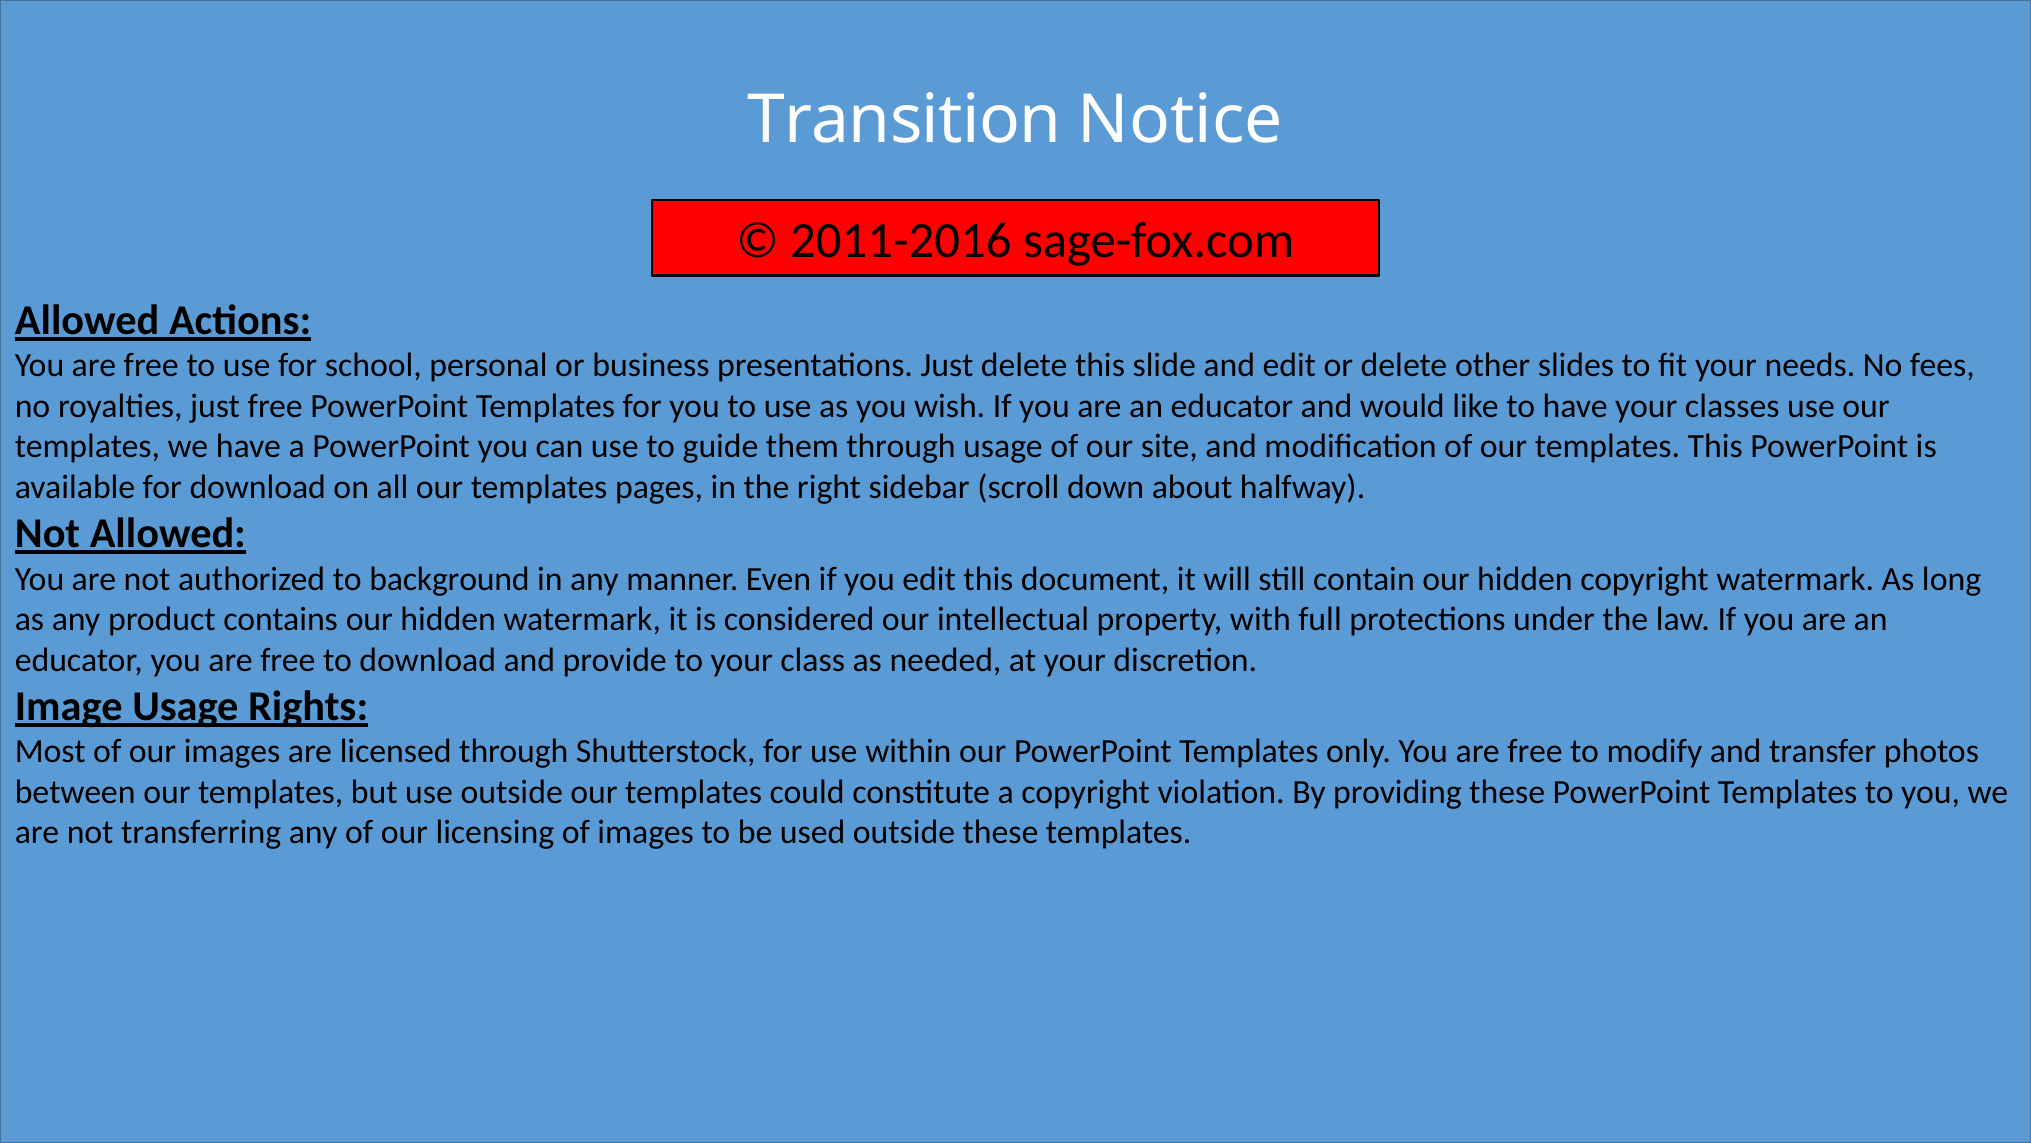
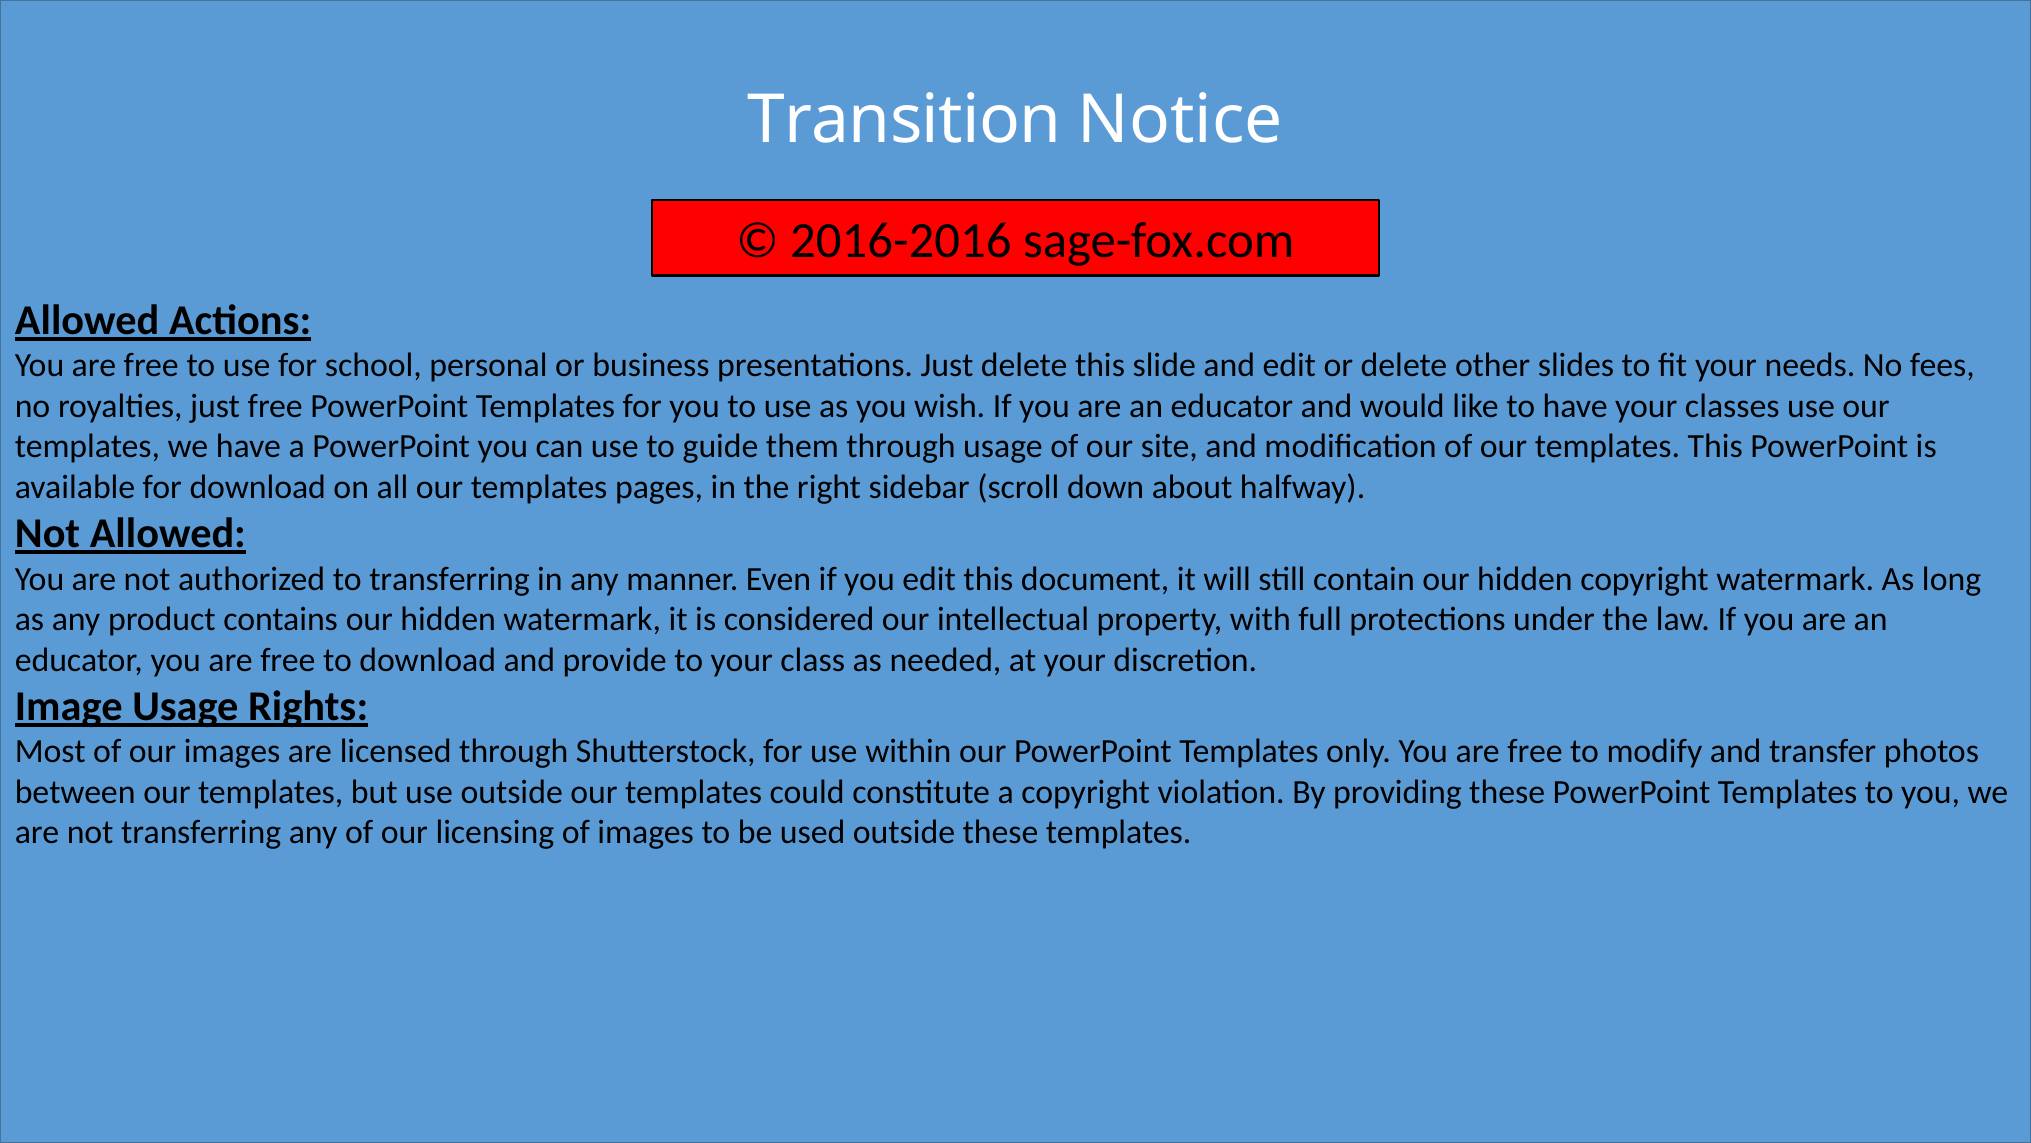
2011-2016: 2011-2016 -> 2016-2016
to background: background -> transferring
